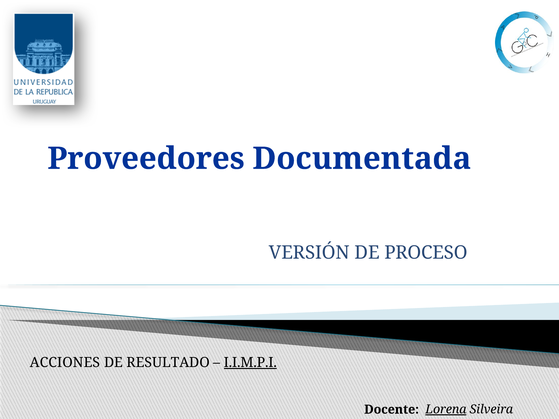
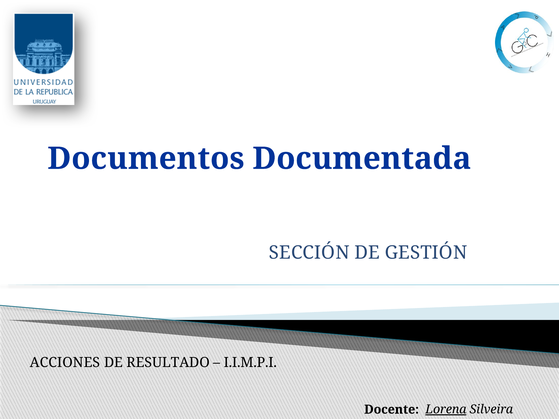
Proveedores: Proveedores -> Documentos
VERSIÓN: VERSIÓN -> SECCIÓN
PROCESO: PROCESO -> GESTIÓN
I.I.M.P.I underline: present -> none
